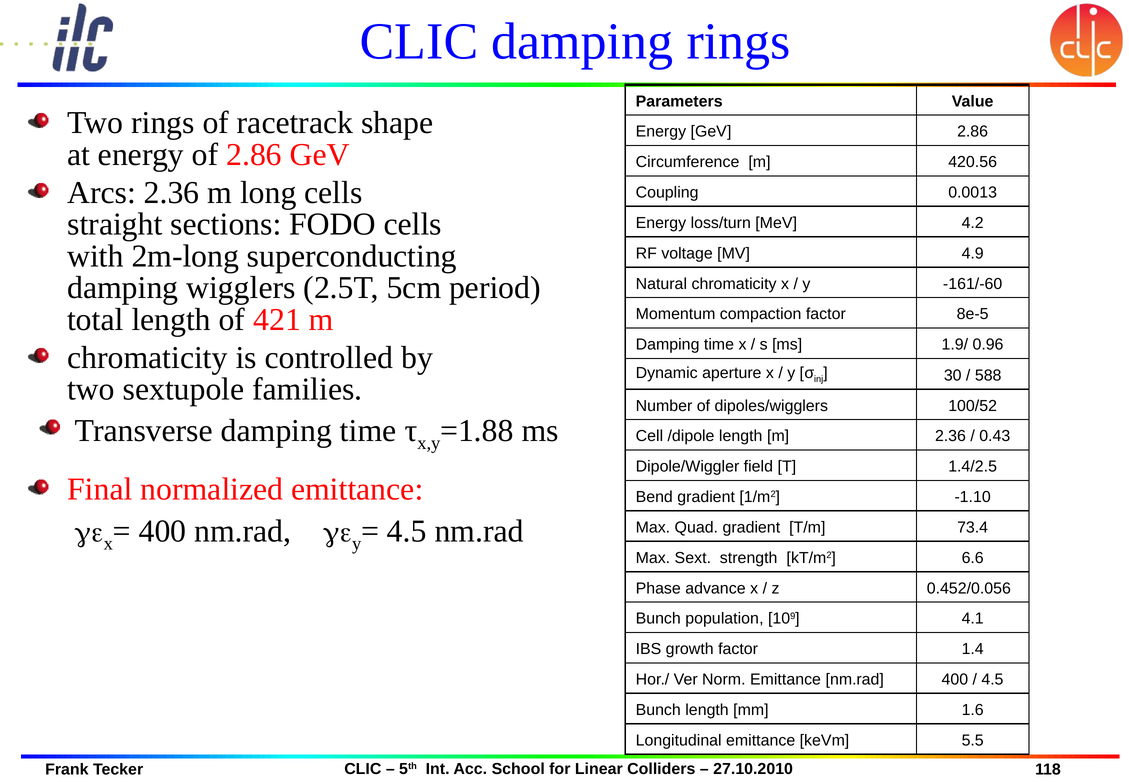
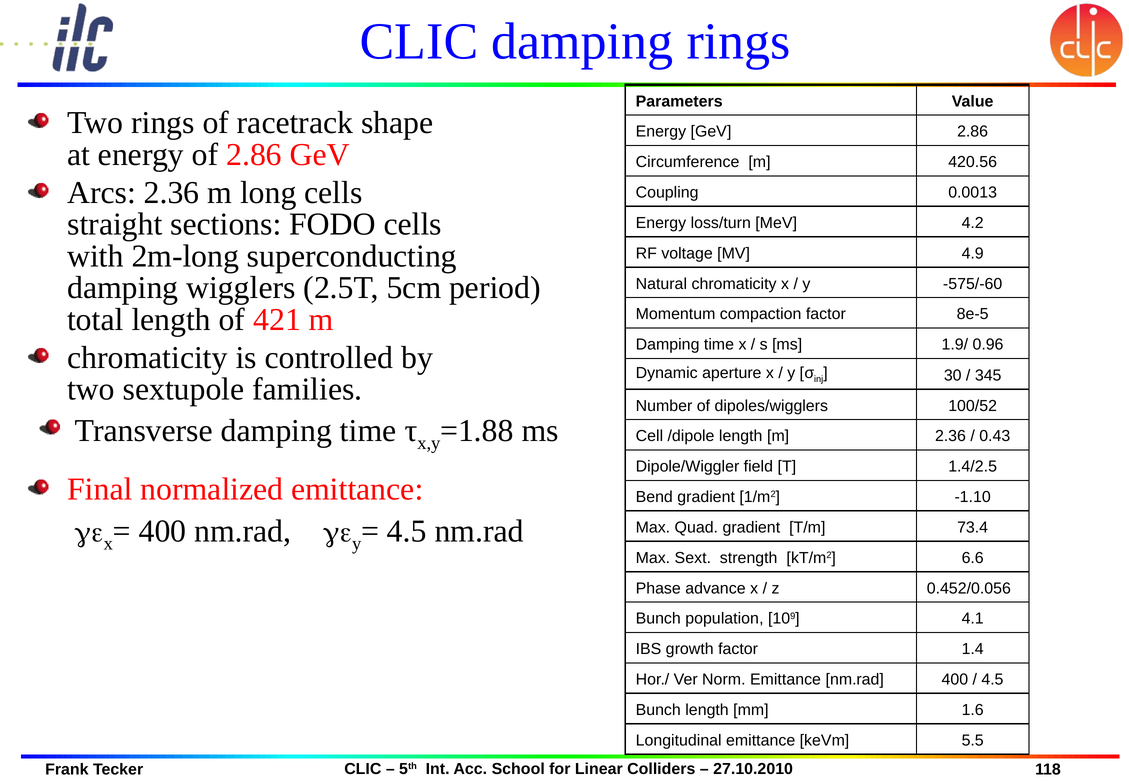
-161/-60: -161/-60 -> -575/-60
588: 588 -> 345
